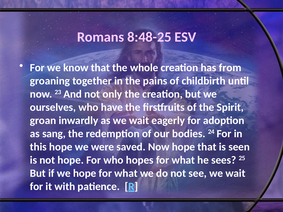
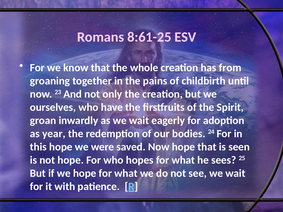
8:48-25: 8:48-25 -> 8:61-25
sang: sang -> year
